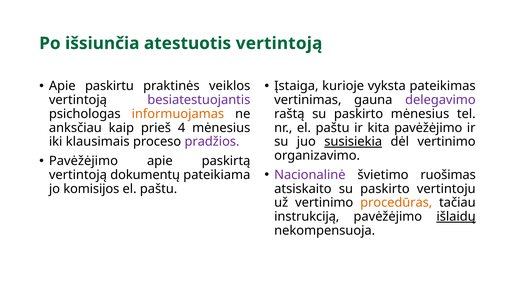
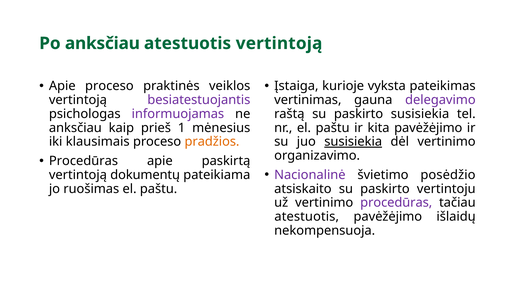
Po išsiunčia: išsiunčia -> anksčiau
Apie paskirtu: paskirtu -> proceso
informuojamas colour: orange -> purple
paskirto mėnesius: mėnesius -> susisiekia
4: 4 -> 1
pradžios colour: purple -> orange
Pavėžėjimo at (83, 161): Pavėžėjimo -> Procedūras
ruošimas: ruošimas -> posėdžio
komisijos: komisijos -> ruošimas
procedūras at (396, 202) colour: orange -> purple
instrukciją at (307, 216): instrukciją -> atestuotis
išlaidų underline: present -> none
